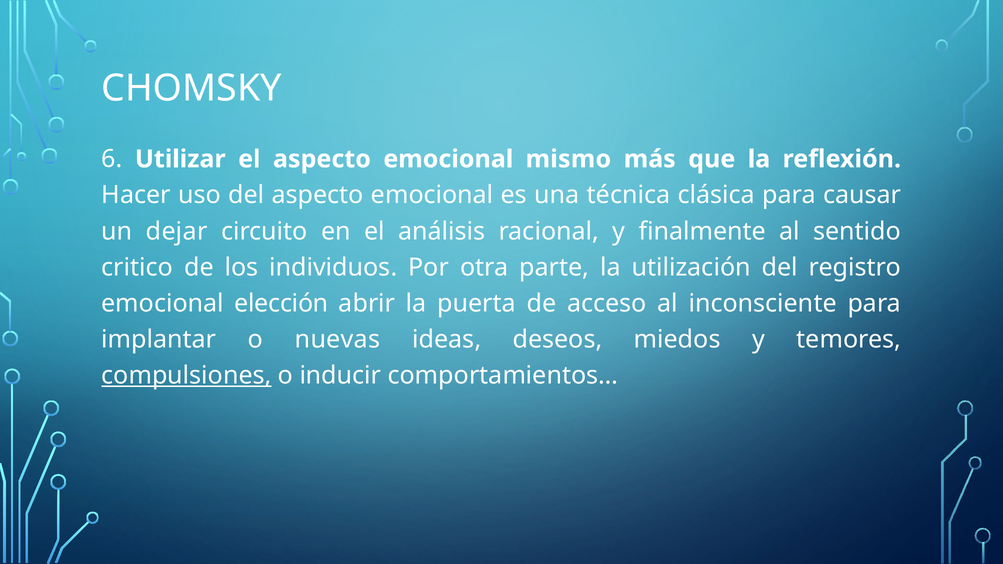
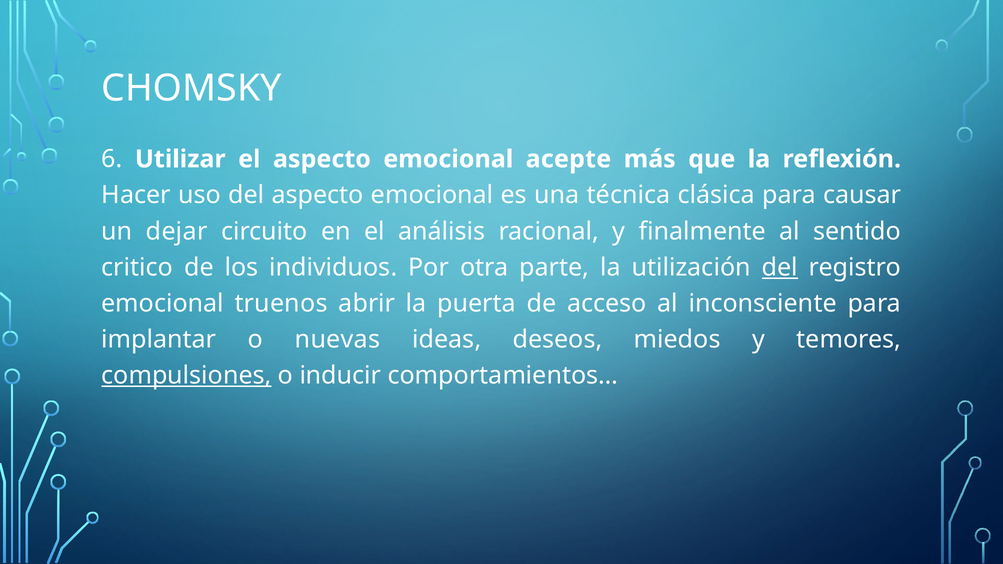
mismo: mismo -> acepte
del at (780, 267) underline: none -> present
elección: elección -> truenos
